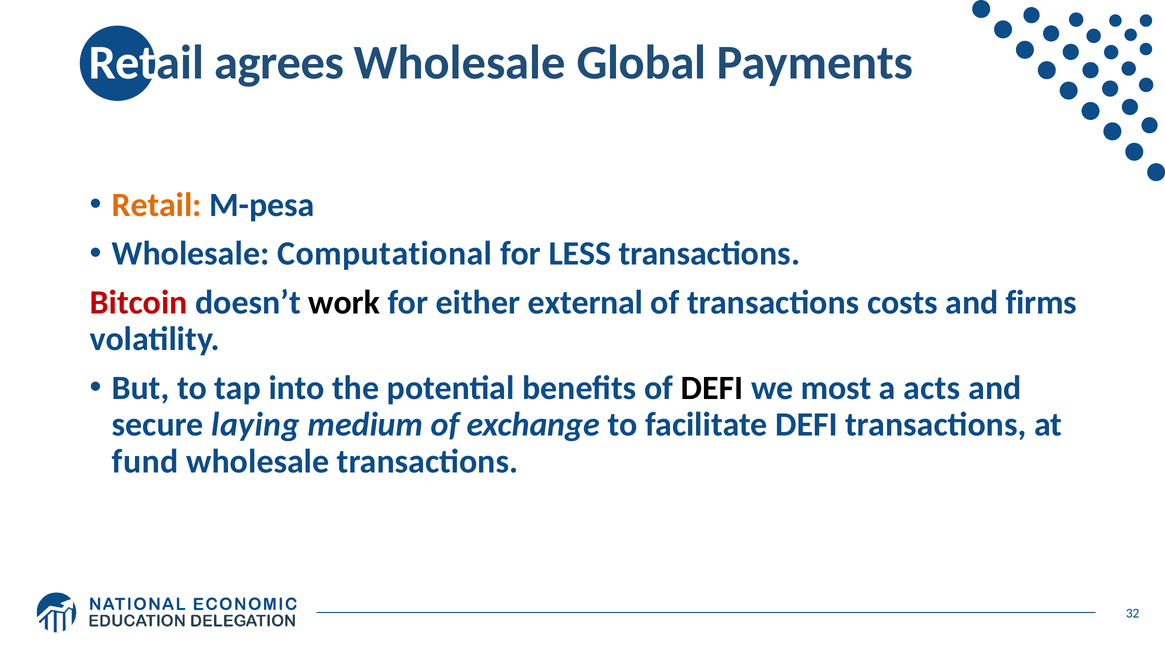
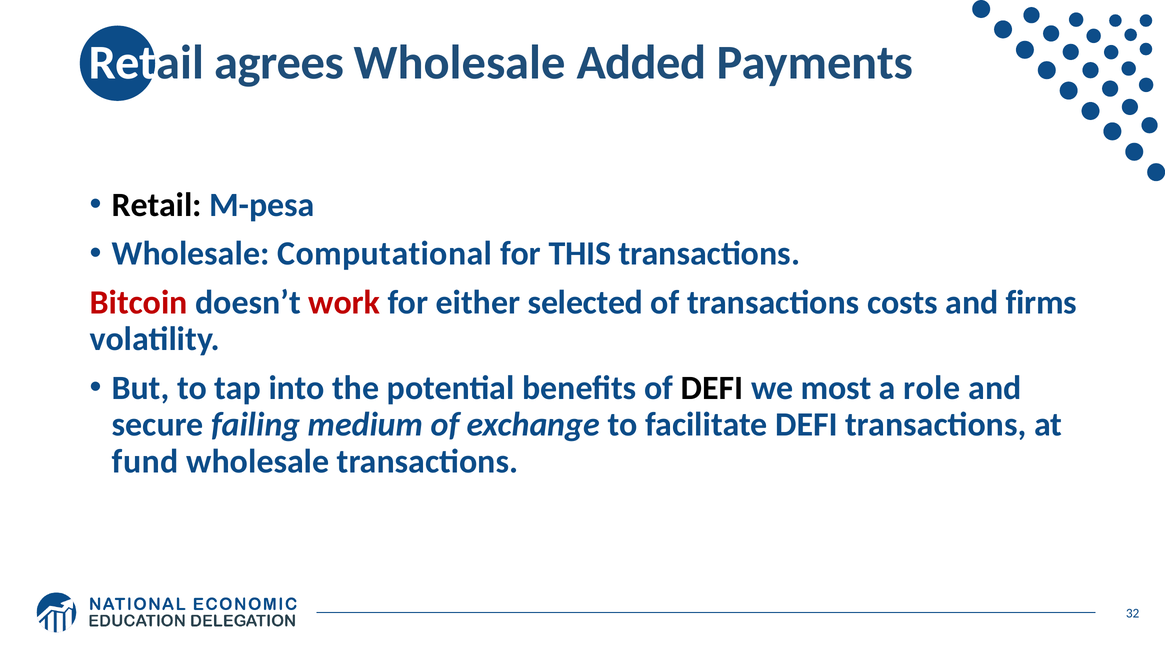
Global: Global -> Added
Retail at (157, 205) colour: orange -> black
LESS: LESS -> THIS
work colour: black -> red
external: external -> selected
acts: acts -> role
laying: laying -> failing
